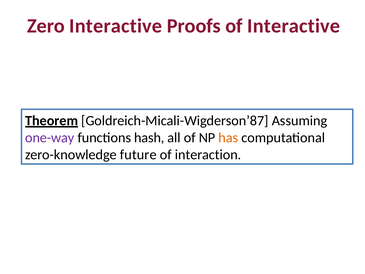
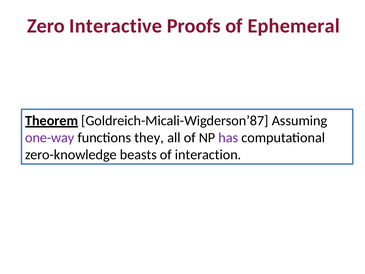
of Interactive: Interactive -> Ephemeral
hash: hash -> they
has colour: orange -> purple
future: future -> beasts
